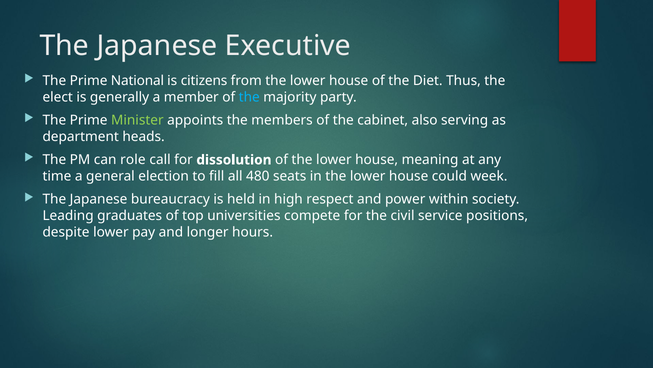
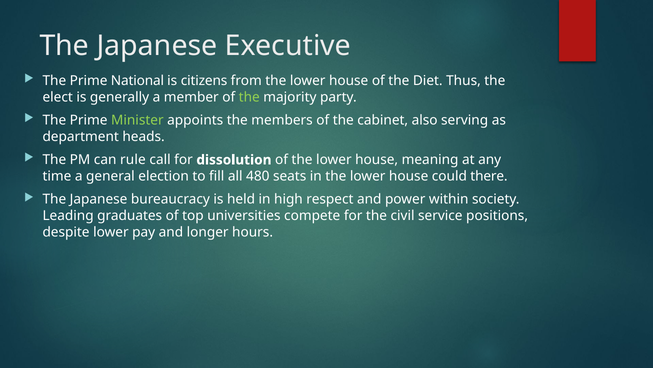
the at (249, 97) colour: light blue -> light green
role: role -> rule
week: week -> there
